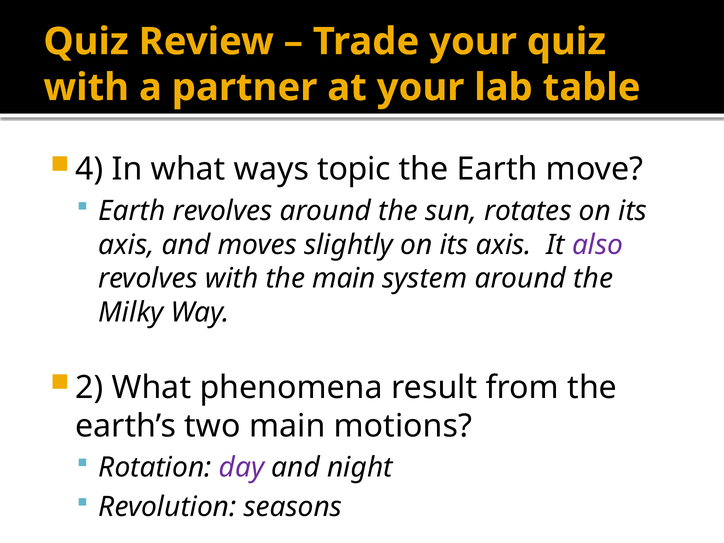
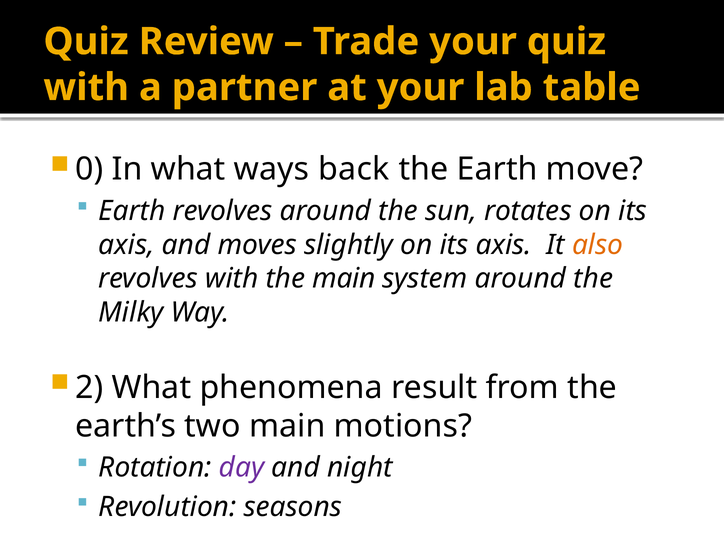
4: 4 -> 0
topic: topic -> back
also colour: purple -> orange
